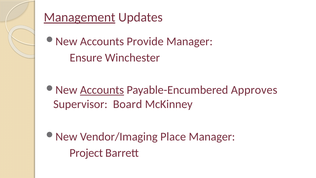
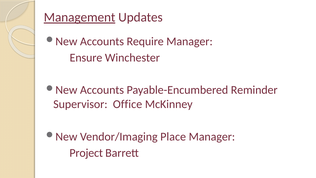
Provide: Provide -> Require
Accounts at (102, 90) underline: present -> none
Approves: Approves -> Reminder
Board: Board -> Office
